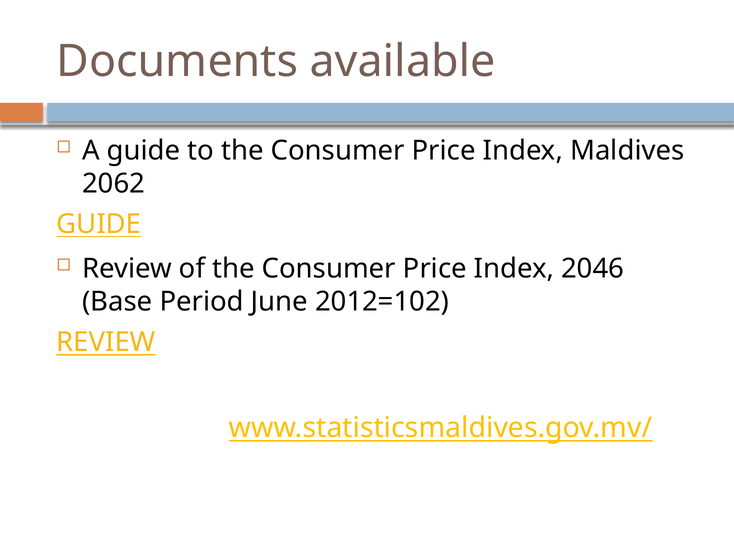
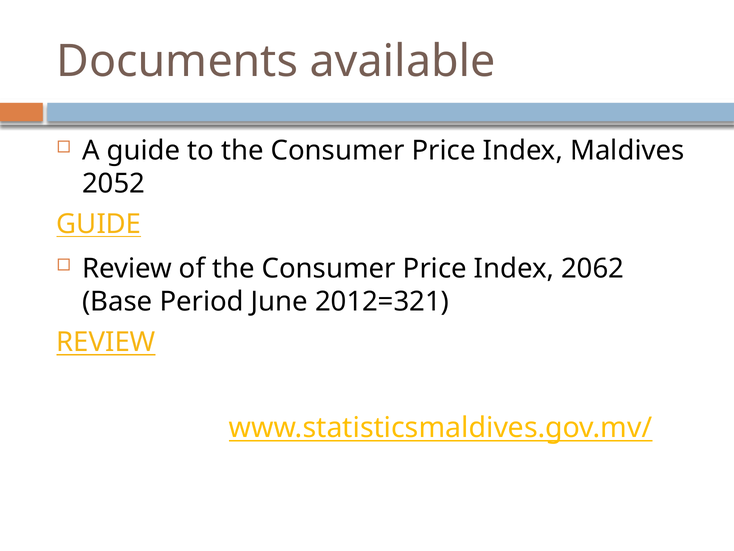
2062: 2062 -> 2052
2046: 2046 -> 2062
2012=102: 2012=102 -> 2012=321
